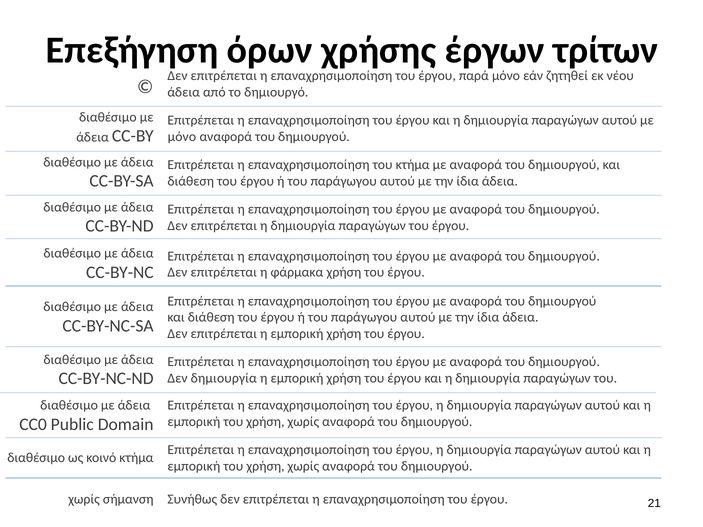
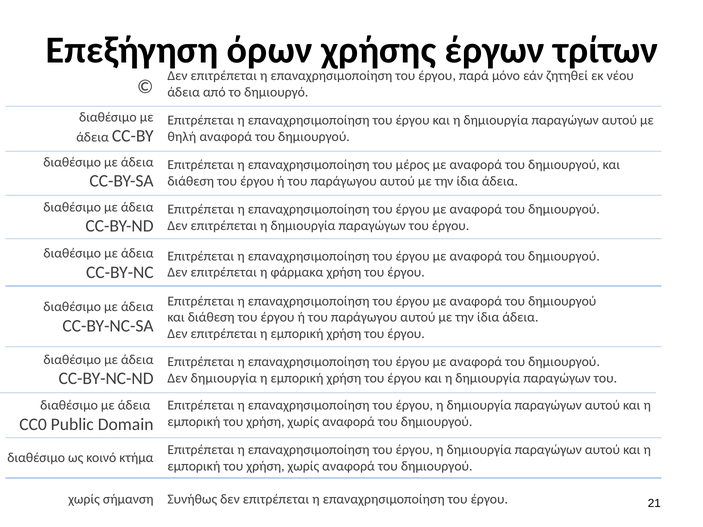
μόνο at (182, 137): μόνο -> θηλή
του κτήμα: κτήμα -> μέρος
